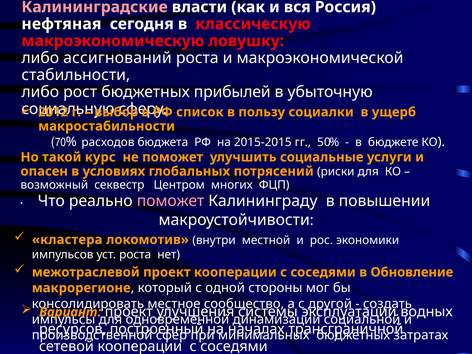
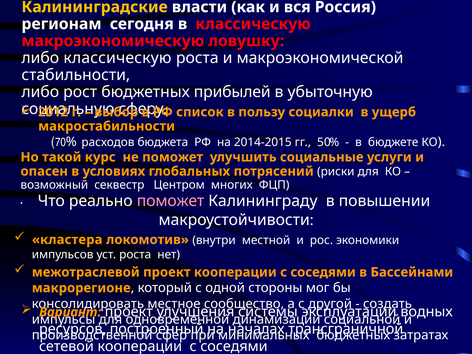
Калининградские colour: pink -> yellow
нефтяная: нефтяная -> регионам
либо ассигнований: ассигнований -> классическую
2015-2015: 2015-2015 -> 2014-2015
Обновление: Обновление -> Бассейнами
